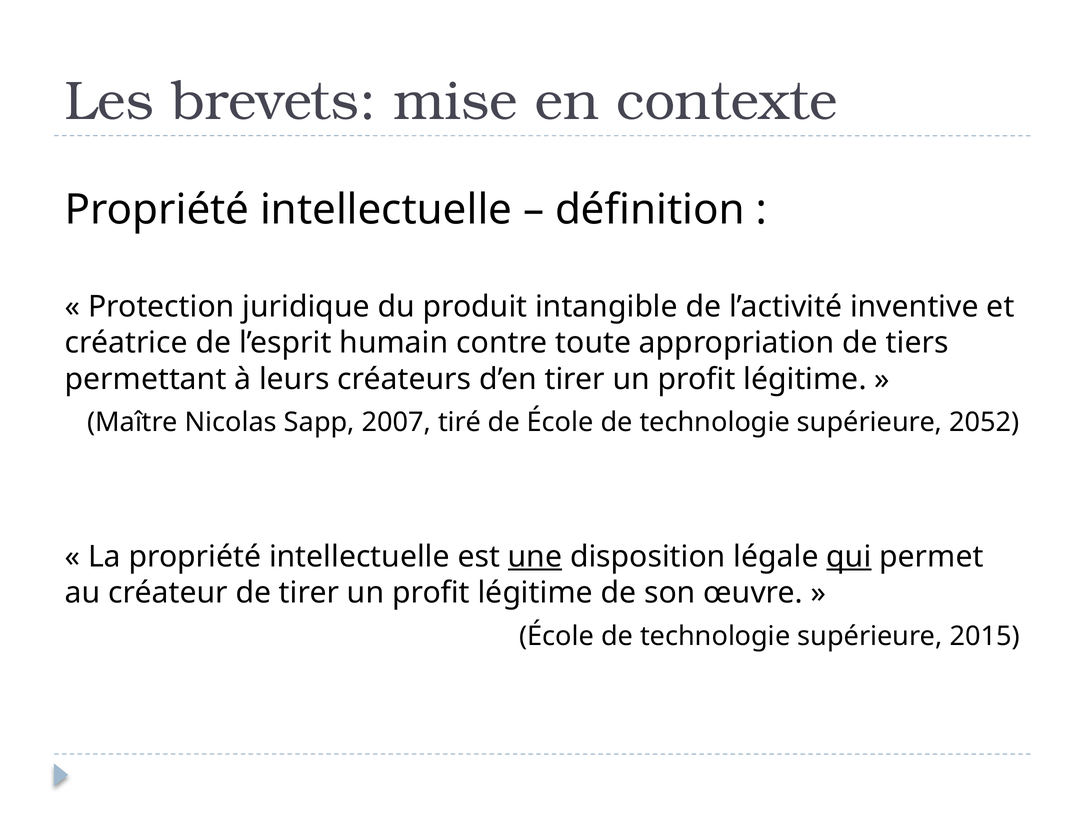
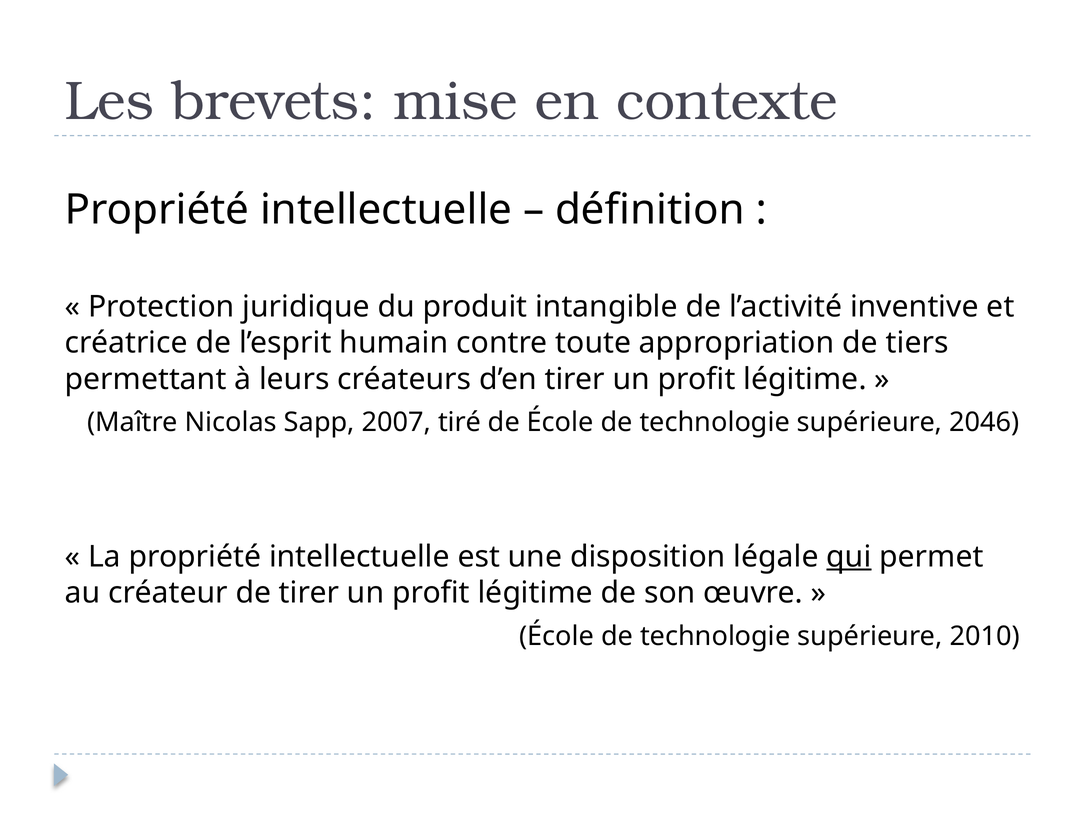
2052: 2052 -> 2046
une underline: present -> none
2015: 2015 -> 2010
